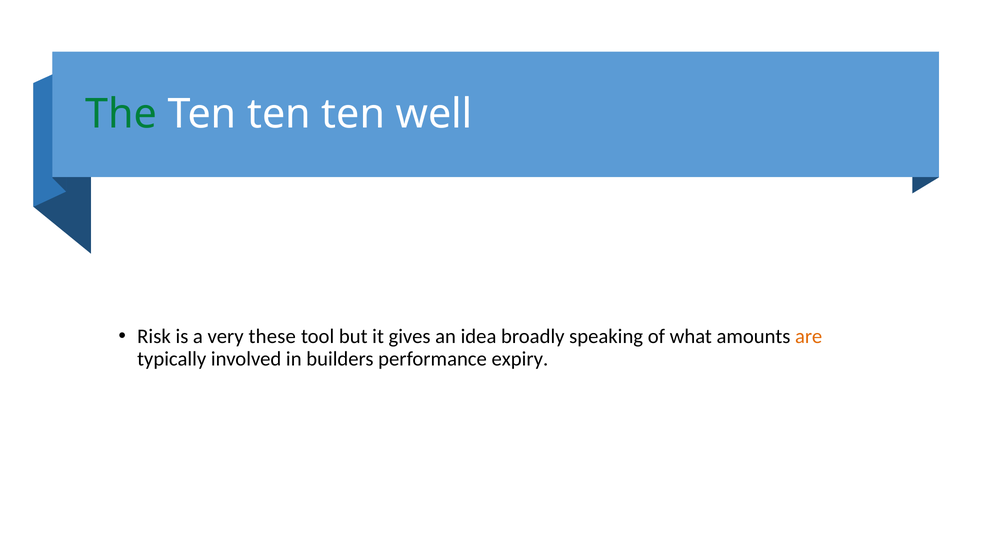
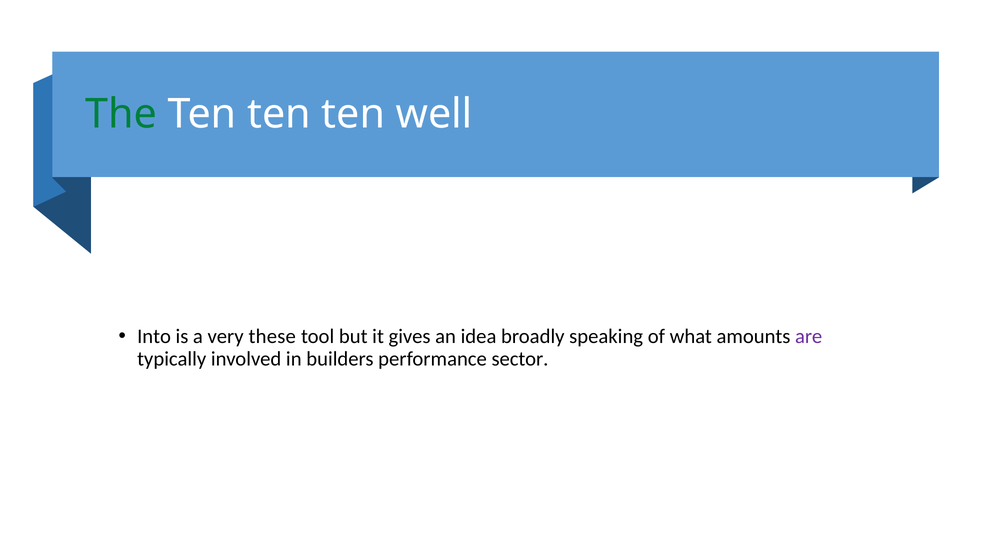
Risk: Risk -> Into
are colour: orange -> purple
expiry: expiry -> sector
